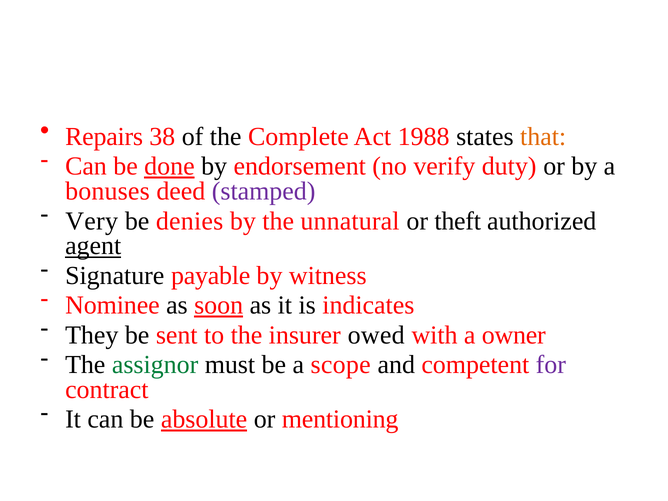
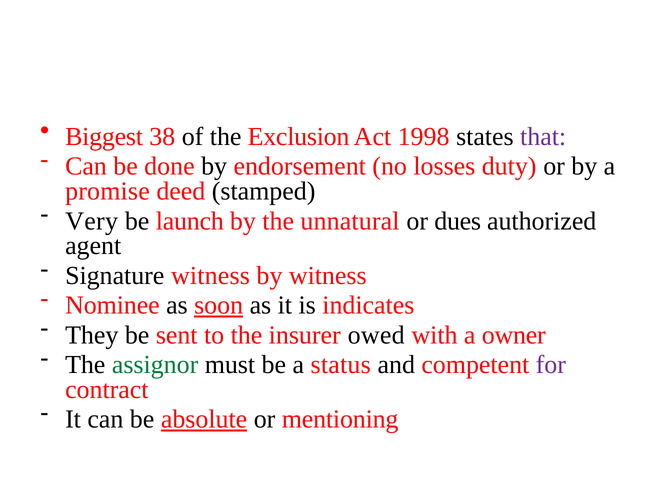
Repairs: Repairs -> Biggest
Complete: Complete -> Exclusion
1988: 1988 -> 1998
that colour: orange -> purple
done underline: present -> none
verify: verify -> losses
bonuses: bonuses -> promise
stamped colour: purple -> black
denies: denies -> launch
theft: theft -> dues
agent underline: present -> none
Signature payable: payable -> witness
scope: scope -> status
